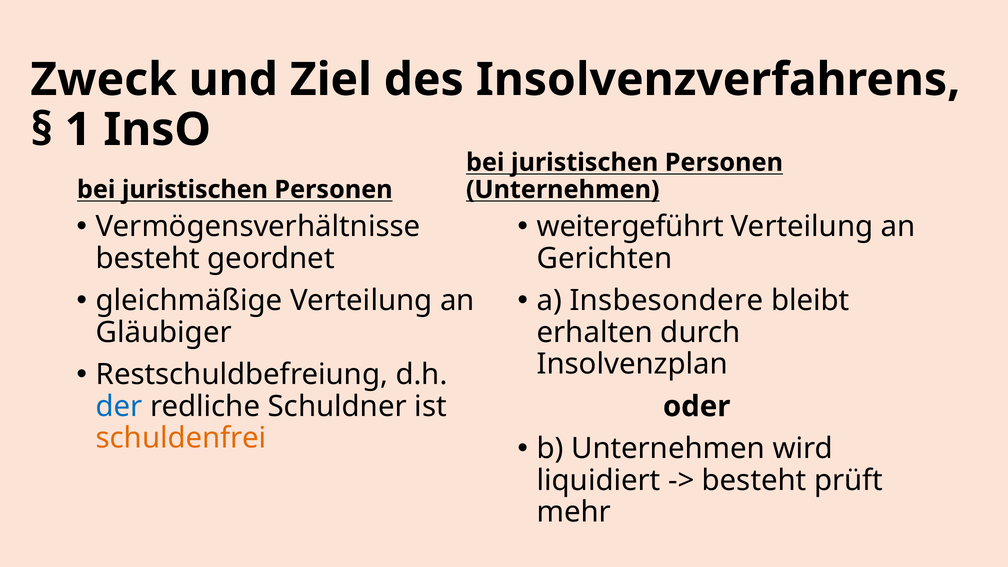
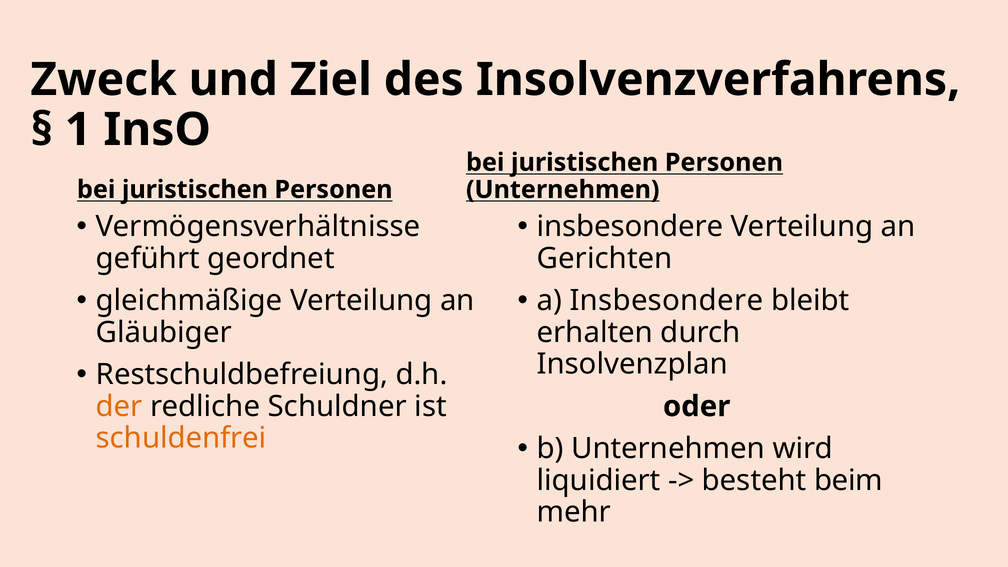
weitergeführt at (630, 227): weitergeführt -> insbesondere
besteht at (148, 258): besteht -> geführt
der colour: blue -> orange
prüft: prüft -> beim
